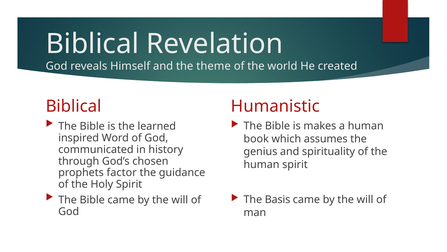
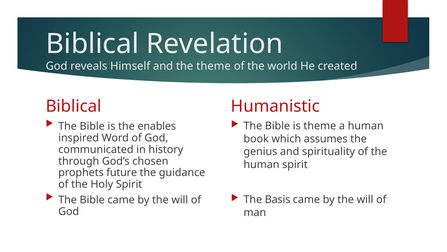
learned: learned -> enables
is makes: makes -> theme
factor: factor -> future
